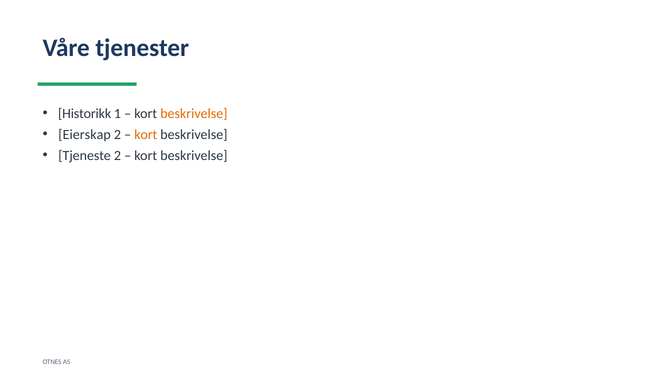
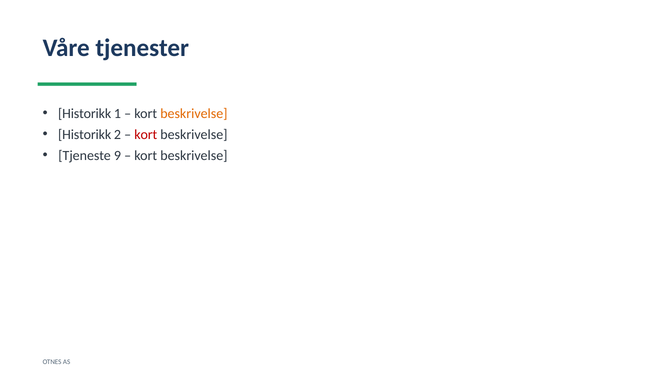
Eierskap at (85, 134): Eierskap -> Historikk
kort at (146, 134) colour: orange -> red
Tjeneste 2: 2 -> 9
